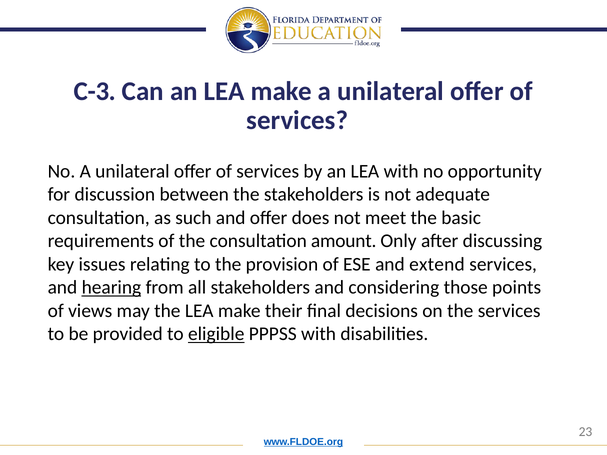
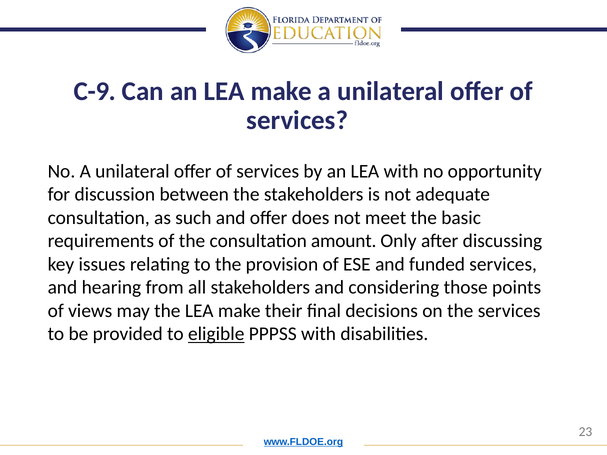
C-3: C-3 -> C-9
extend: extend -> funded
hearing underline: present -> none
